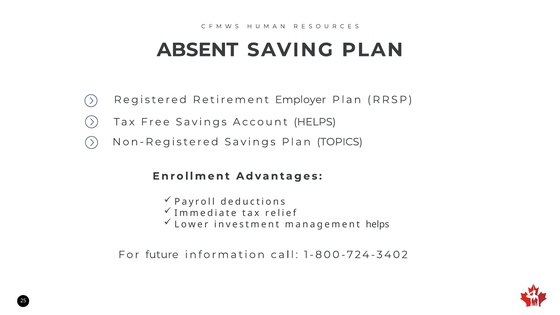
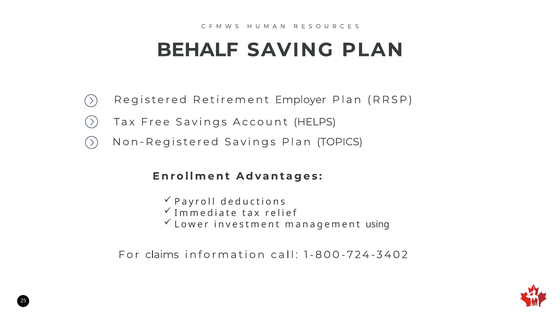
ABSENT: ABSENT -> BEHALF
management helps: helps -> using
future: future -> claims
